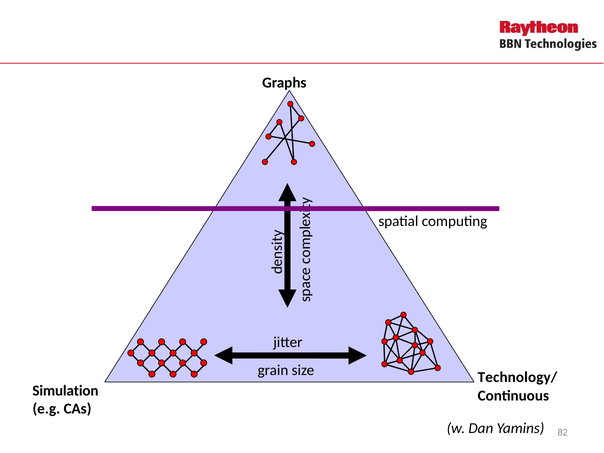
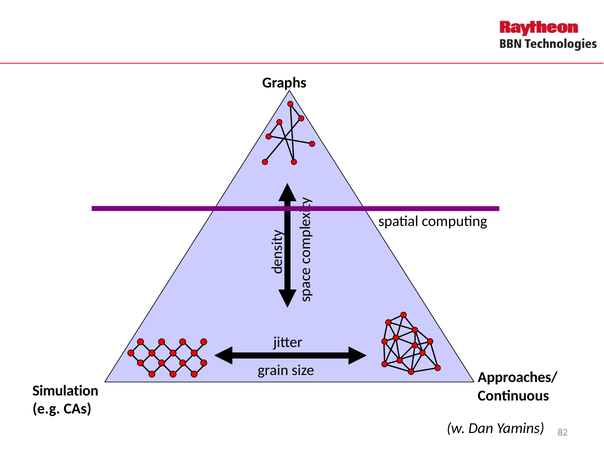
Technology/: Technology/ -> Approaches/
